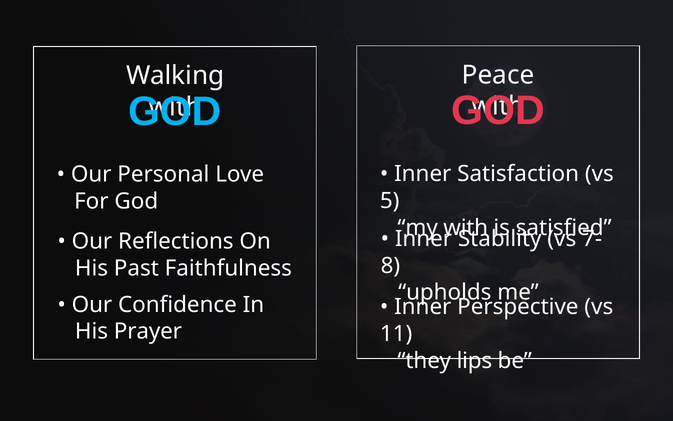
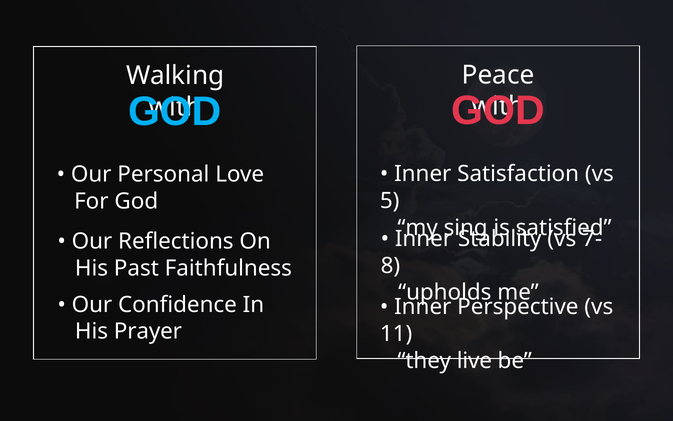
with at (466, 227): with -> sing
lips: lips -> live
